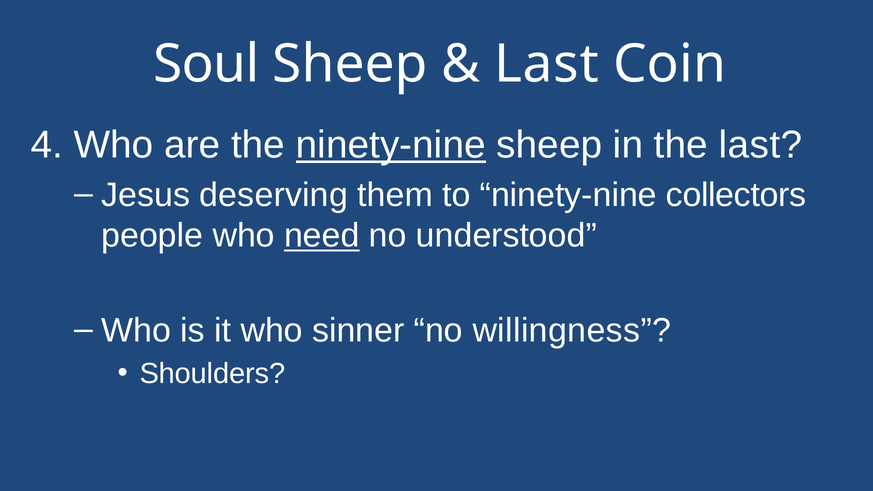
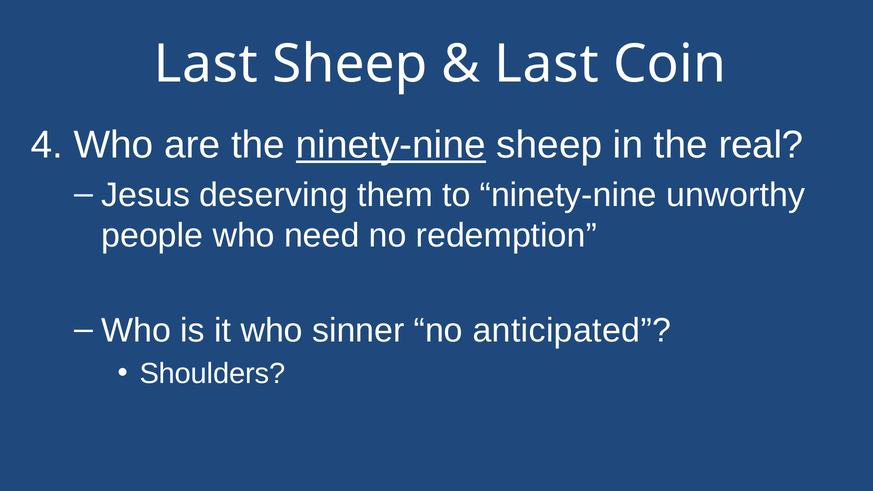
Soul at (206, 64): Soul -> Last
the last: last -> real
collectors: collectors -> unworthy
need underline: present -> none
understood: understood -> redemption
willingness: willingness -> anticipated
